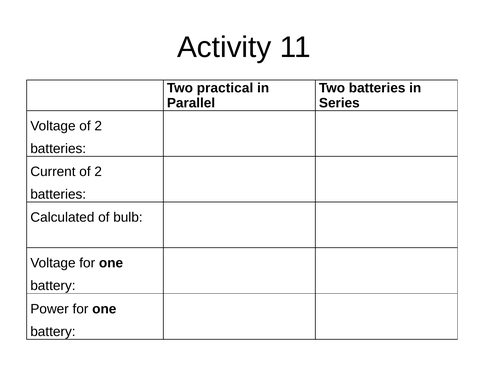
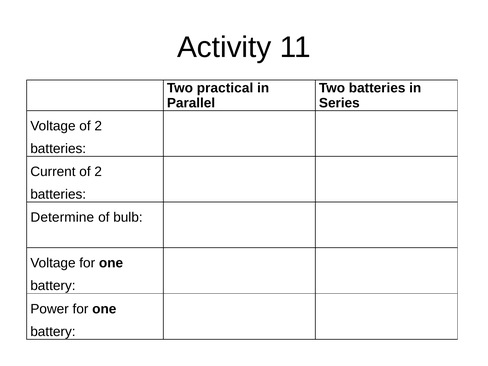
Calculated: Calculated -> Determine
